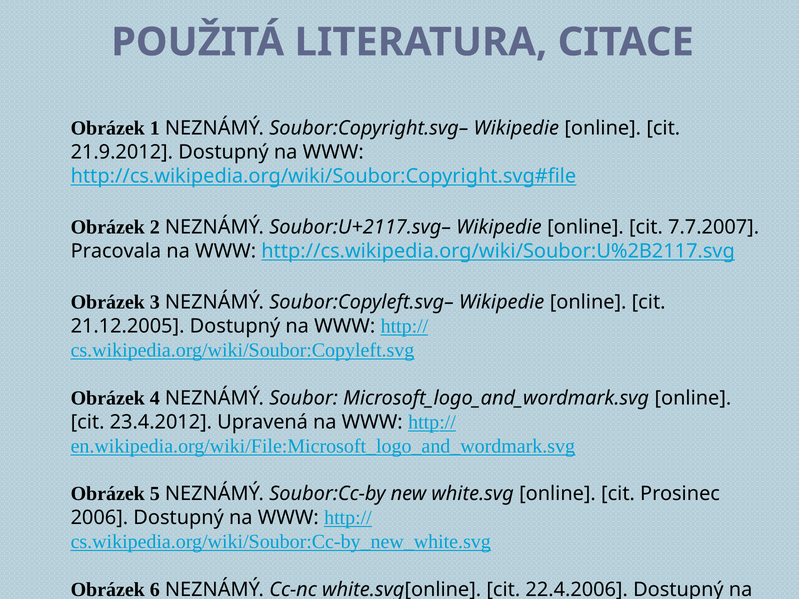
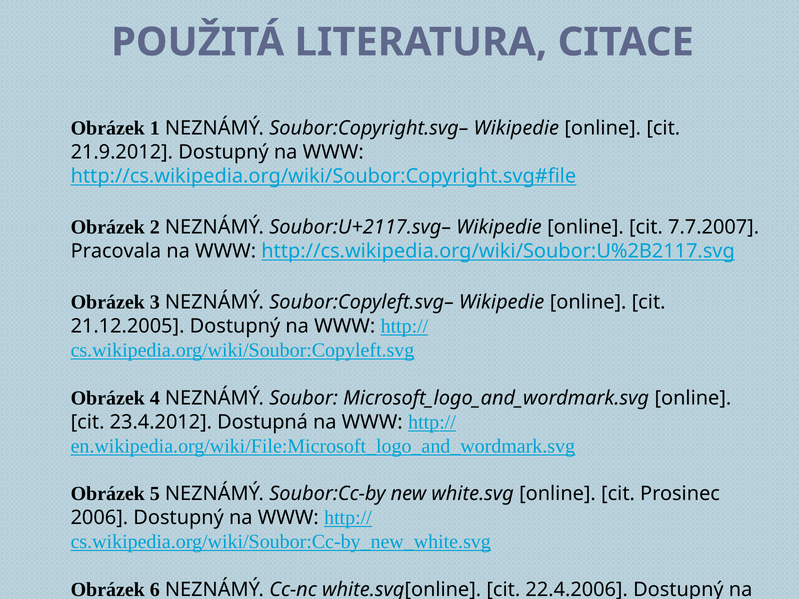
Upravená: Upravená -> Dostupná
